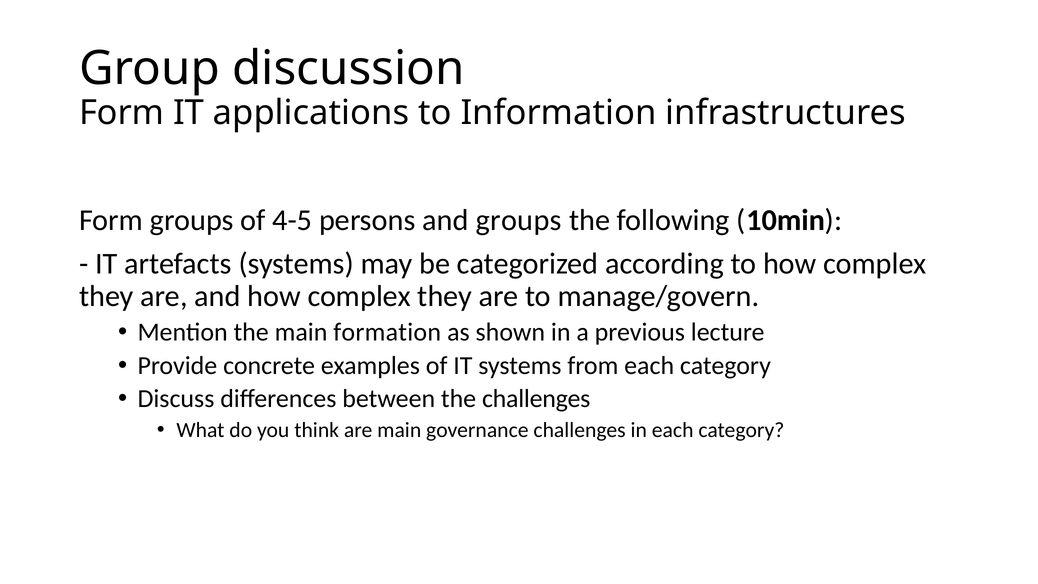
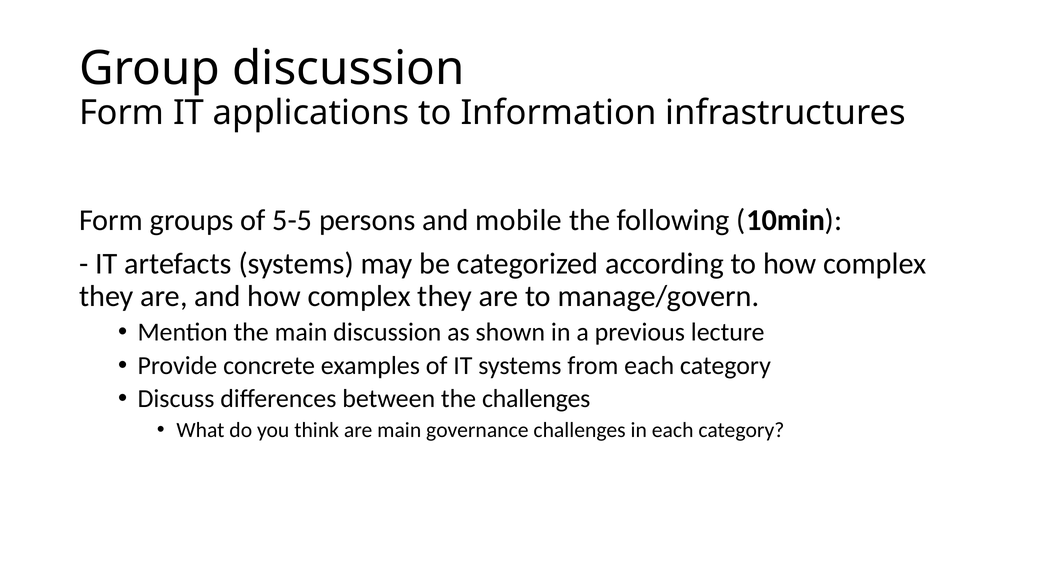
4-5: 4-5 -> 5-5
and groups: groups -> mobile
main formation: formation -> discussion
